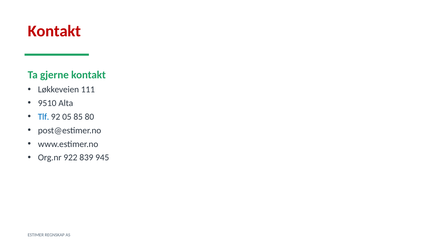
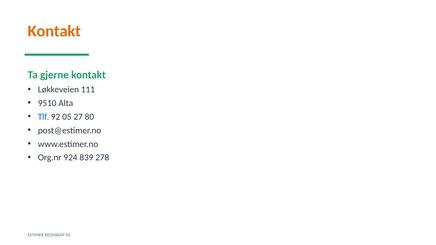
Kontakt at (54, 31) colour: red -> orange
85: 85 -> 27
922: 922 -> 924
945: 945 -> 278
